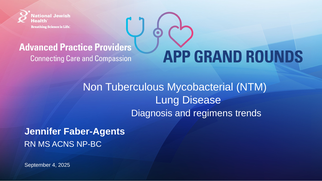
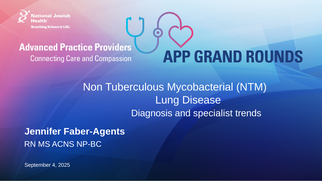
regimens: regimens -> specialist
